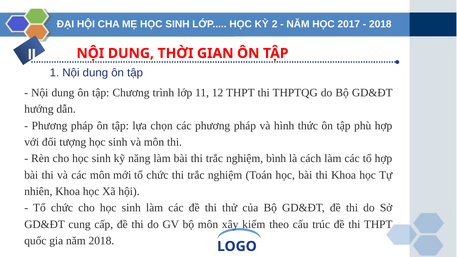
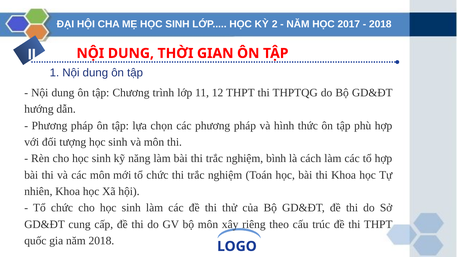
kiểm: kiểm -> riêng
